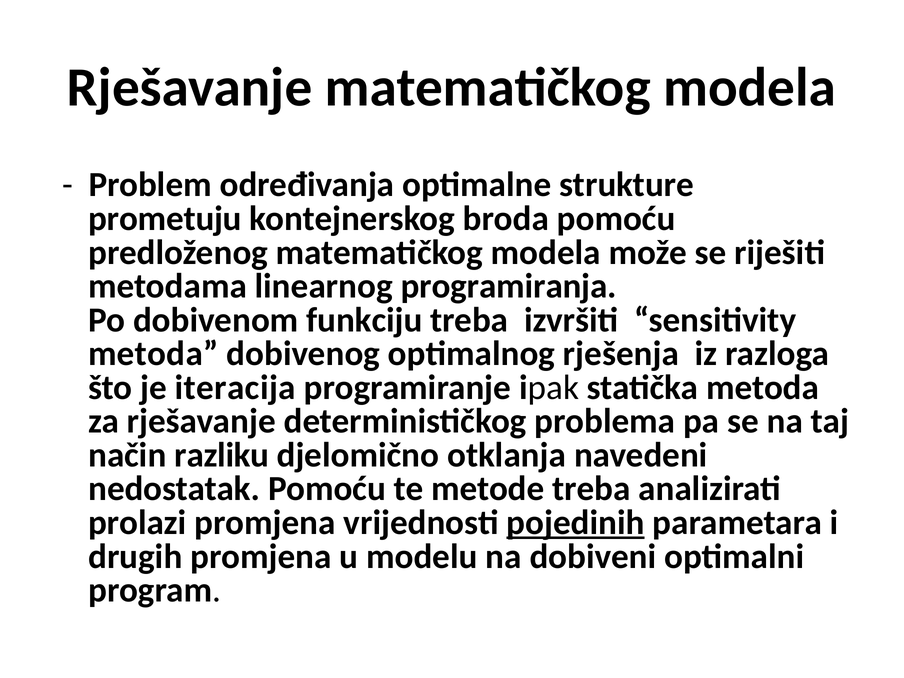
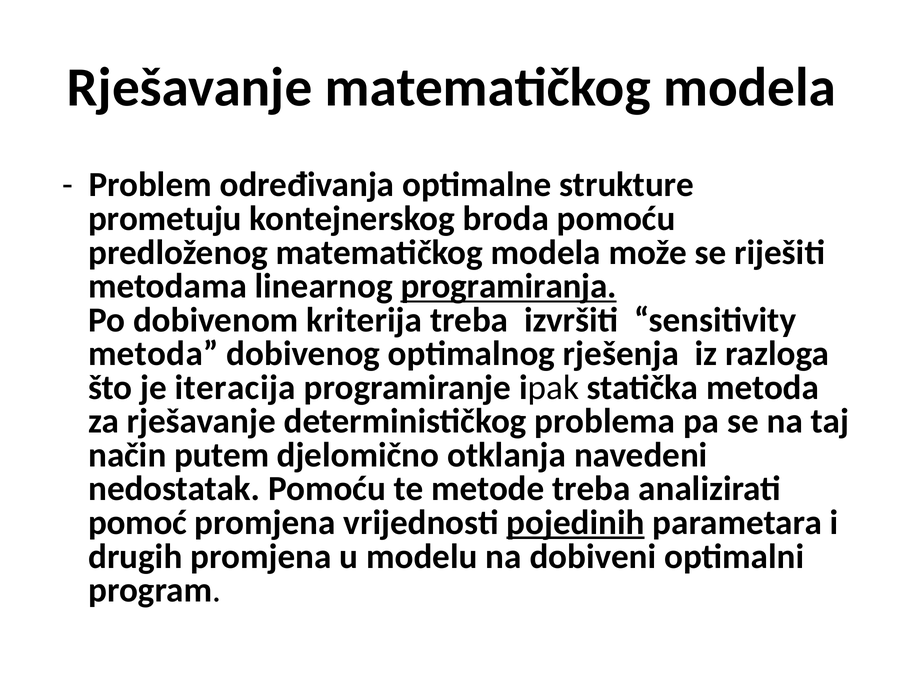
programiranja underline: none -> present
funkciju: funkciju -> kriterija
razliku: razliku -> putem
prolazi: prolazi -> pomoć
